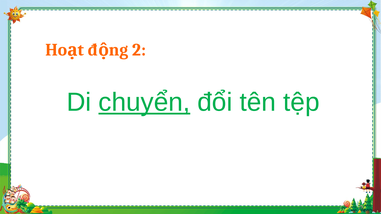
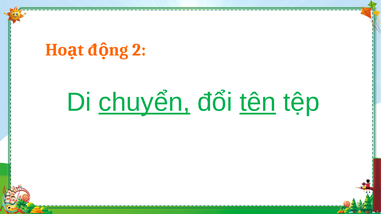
tên underline: none -> present
